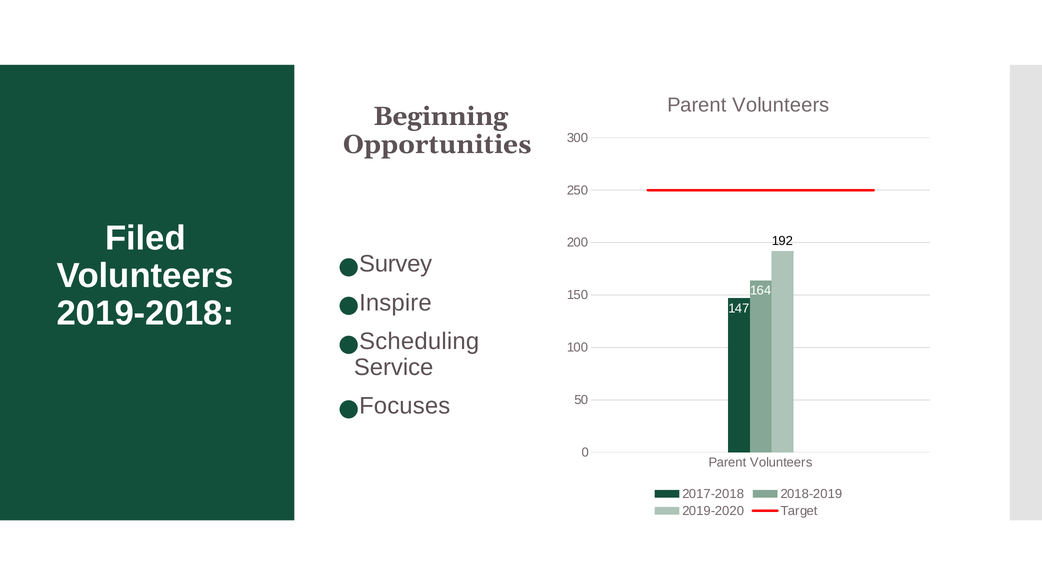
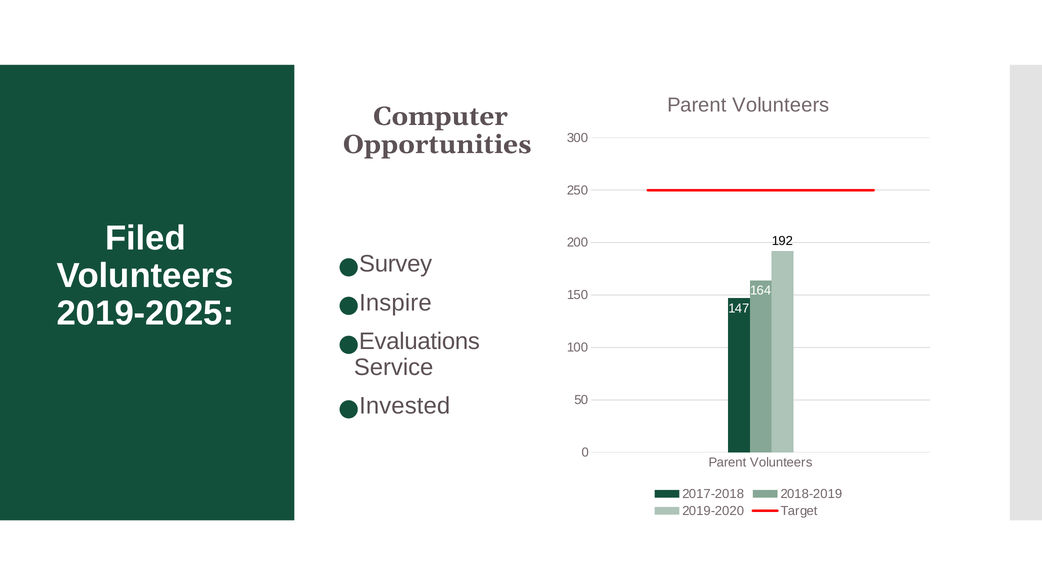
Beginning: Beginning -> Computer
2019-2018: 2019-2018 -> 2019-2025
Scheduling: Scheduling -> Evaluations
Focuses: Focuses -> Invested
